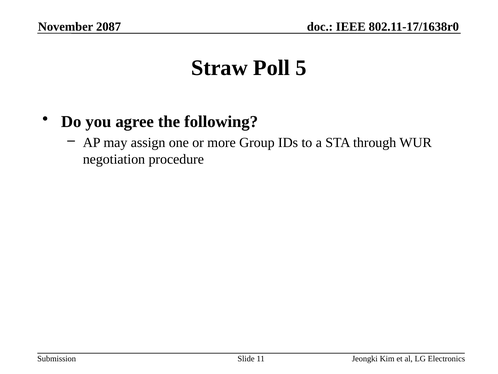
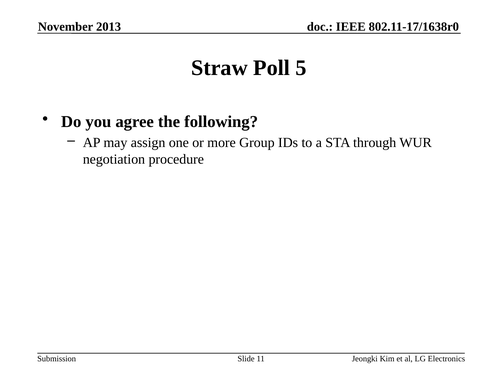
2087: 2087 -> 2013
